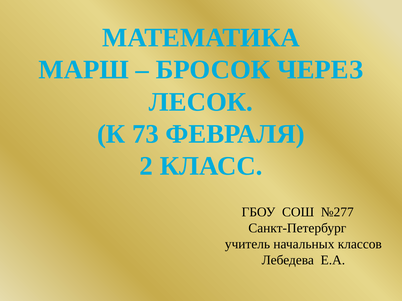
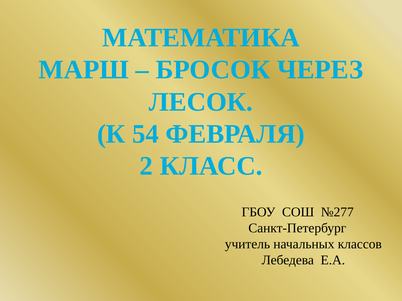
73: 73 -> 54
